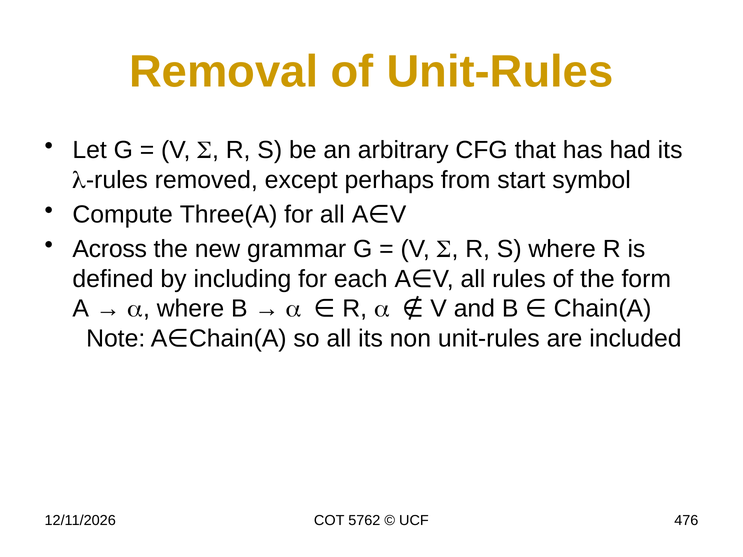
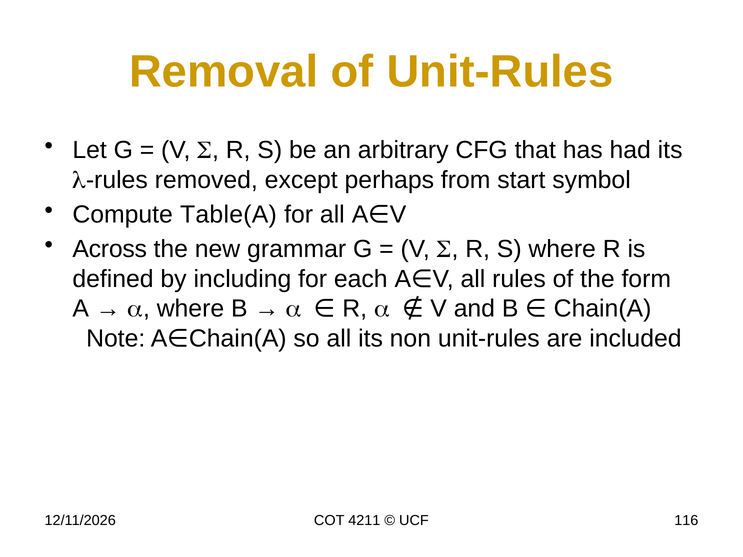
Three(A: Three(A -> Table(A
5762: 5762 -> 4211
476: 476 -> 116
